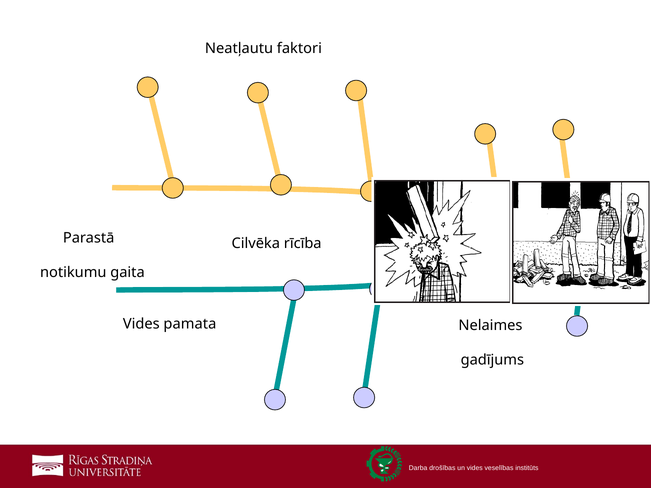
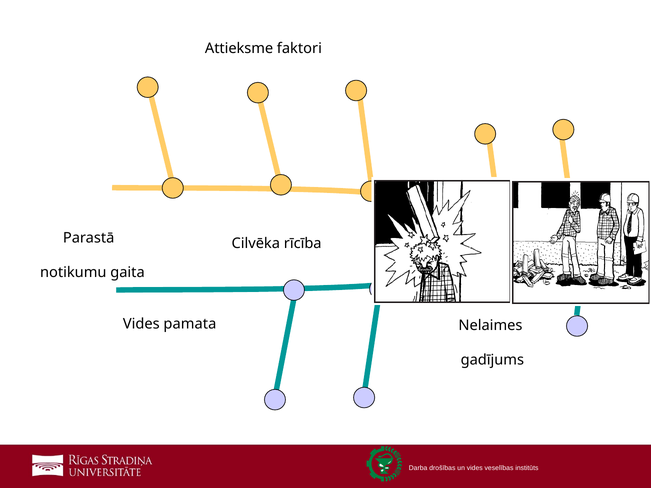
Neatļautu: Neatļautu -> Attieksme
